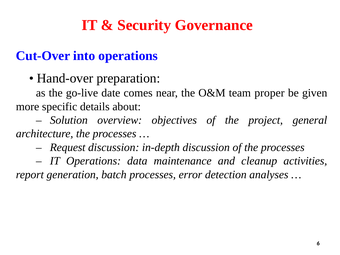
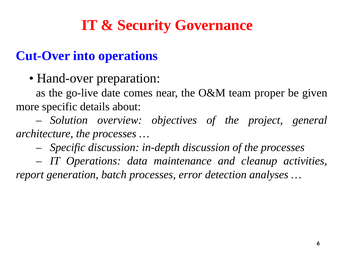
Request at (68, 147): Request -> Specific
